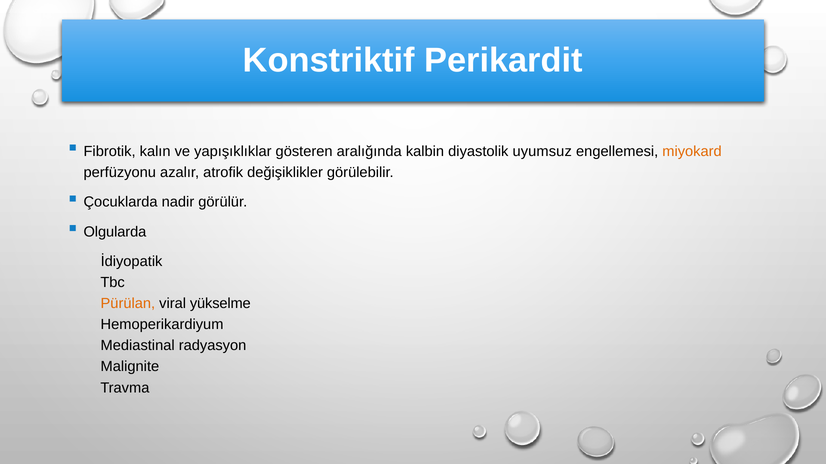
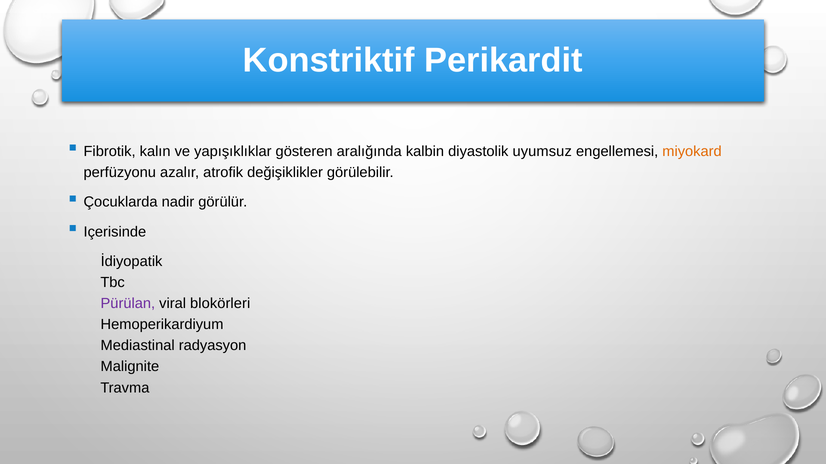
Olgularda: Olgularda -> Içerisinde
Pürülan colour: orange -> purple
yükselme: yükselme -> blokörleri
